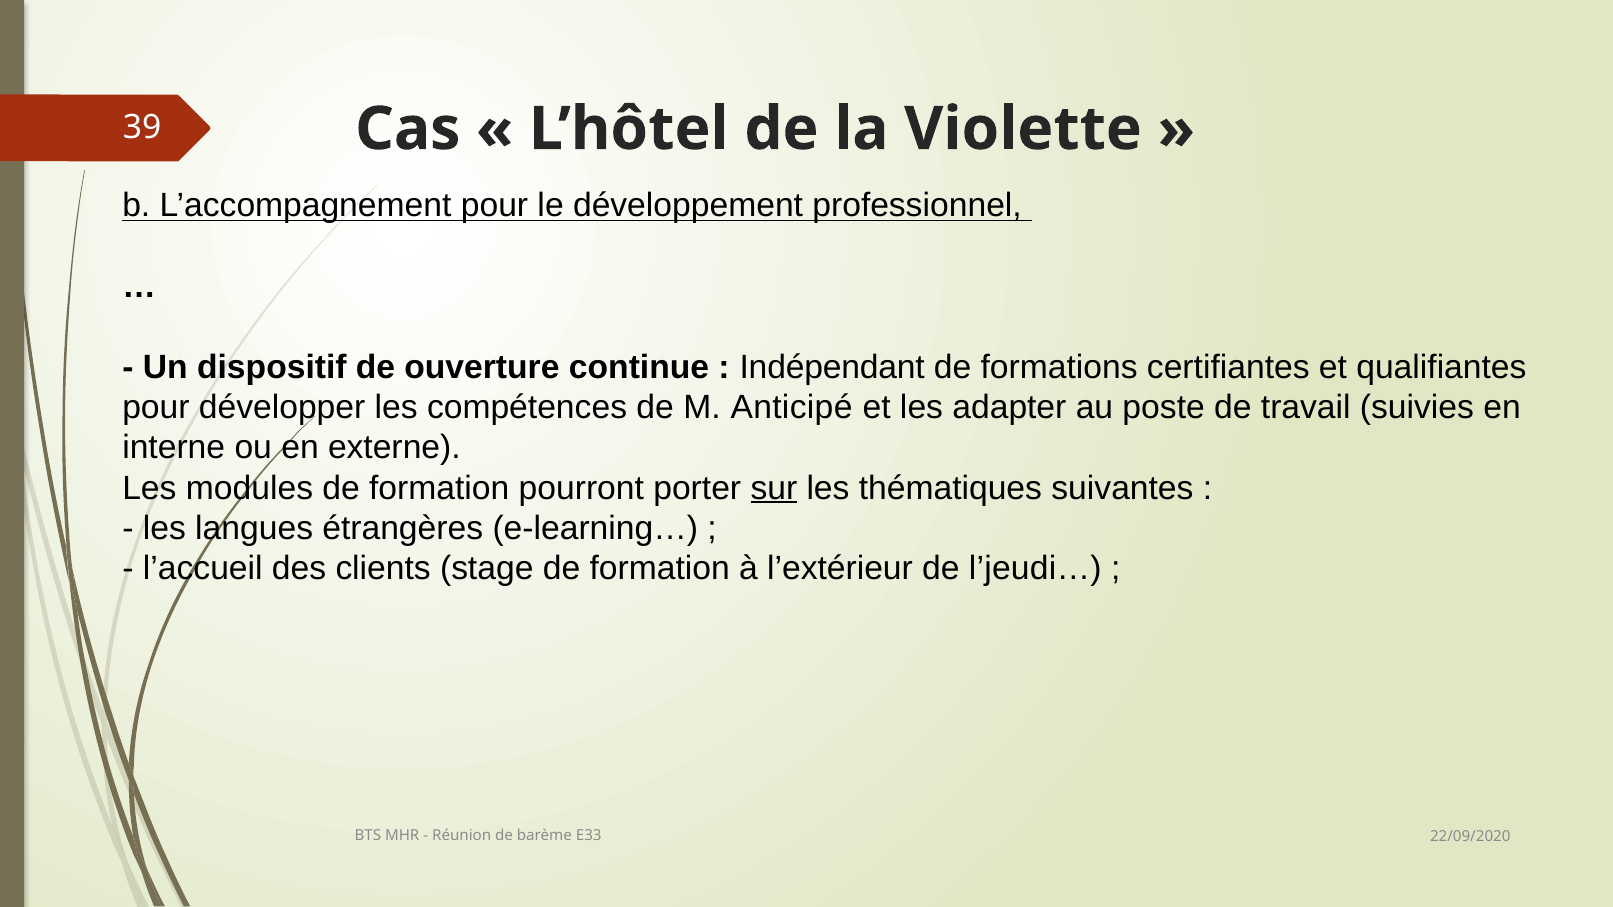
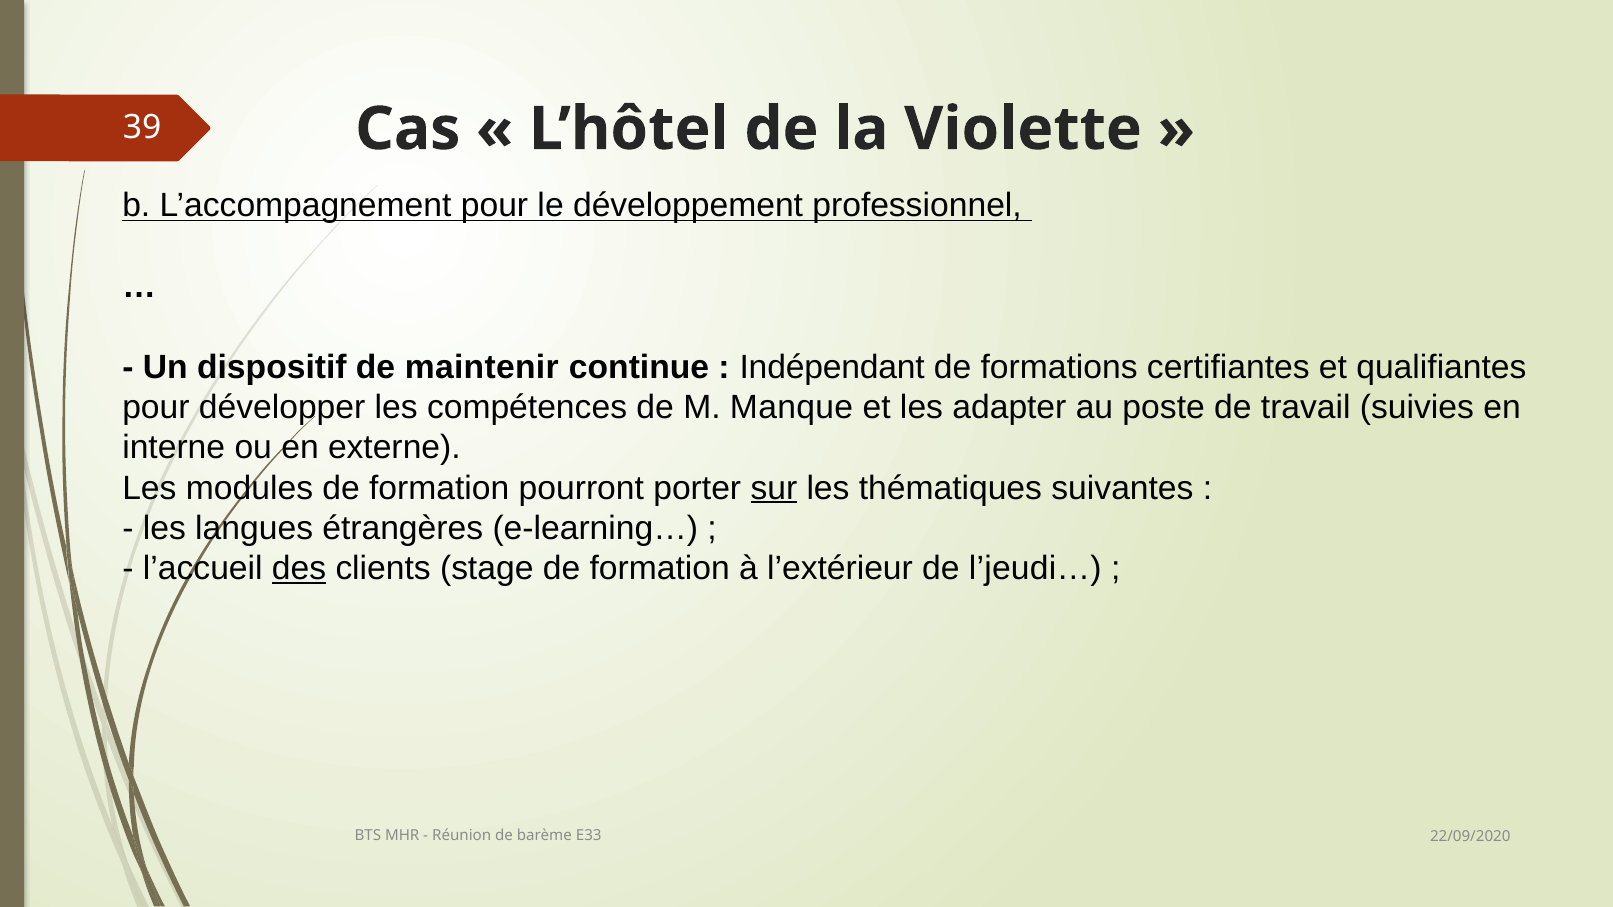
ouverture: ouverture -> maintenir
Anticipé: Anticipé -> Manque
des underline: none -> present
